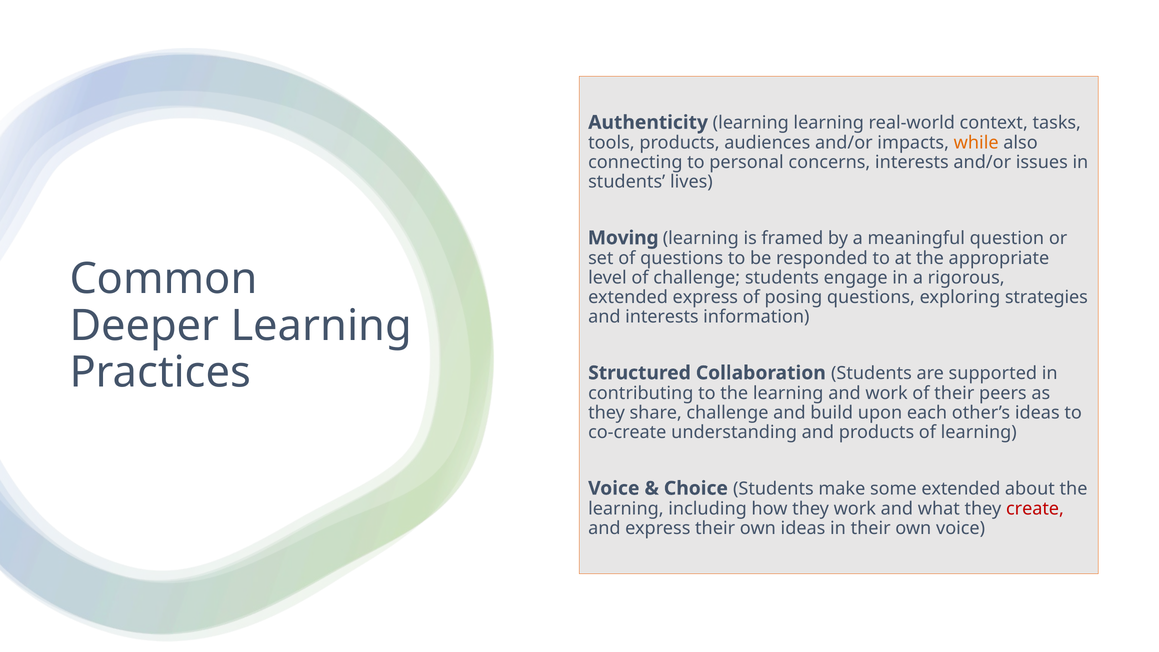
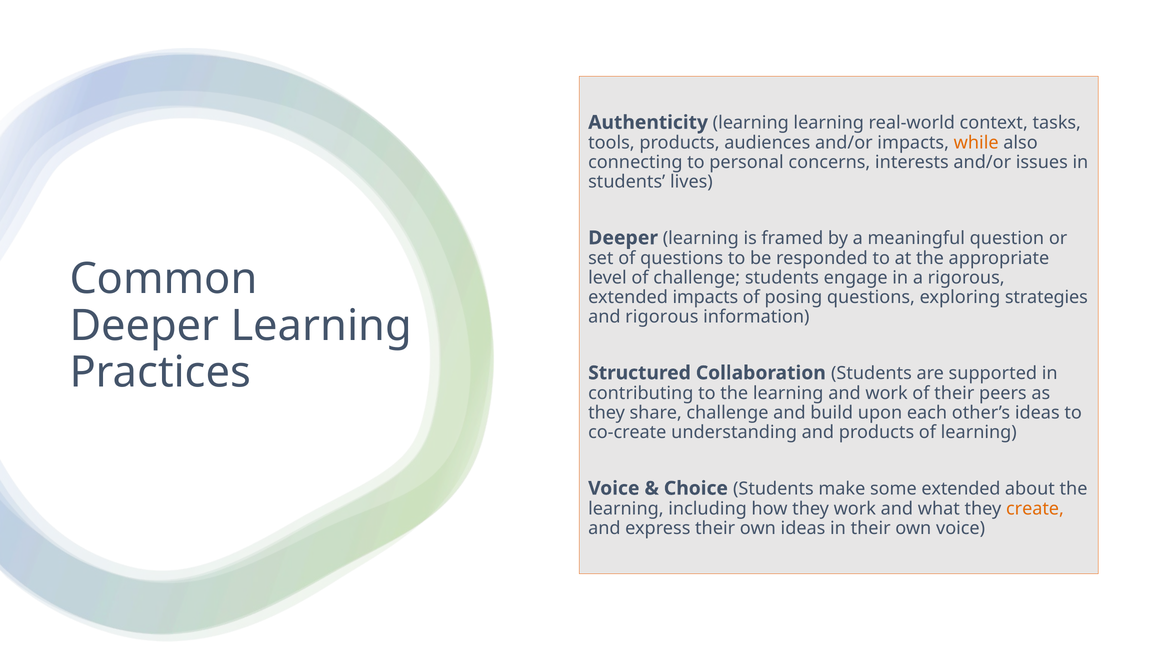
Moving at (623, 238): Moving -> Deeper
extended express: express -> impacts
and interests: interests -> rigorous
create colour: red -> orange
